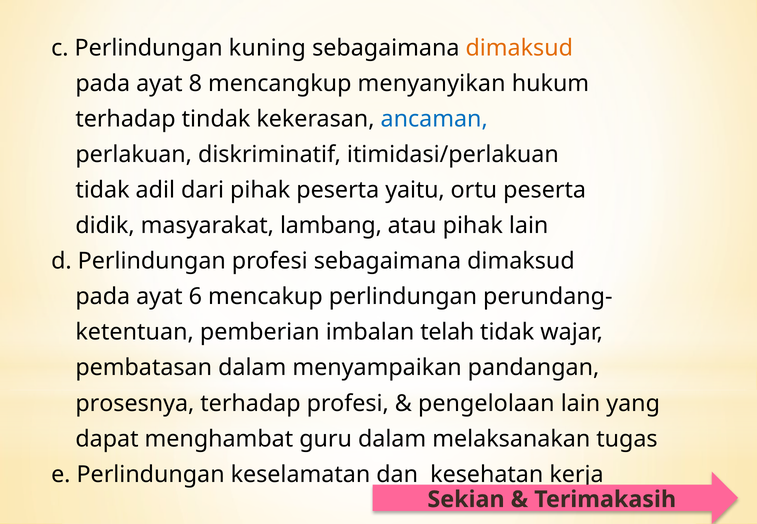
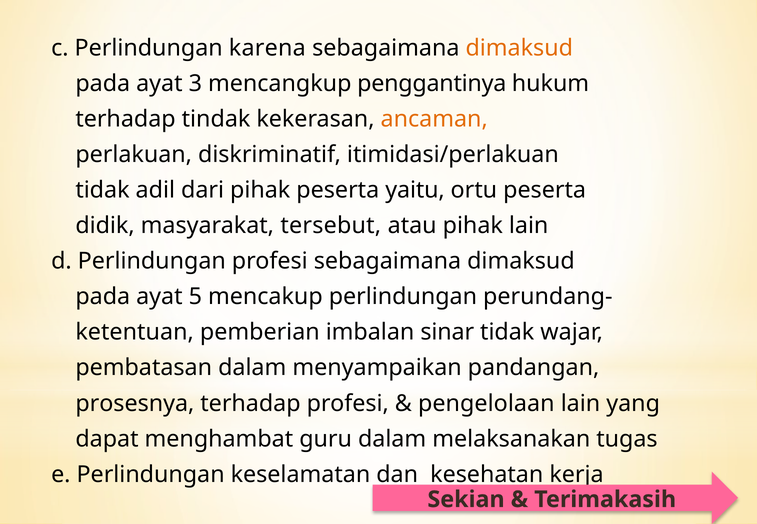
kuning: kuning -> karena
8: 8 -> 3
menyanyikan: menyanyikan -> penggantinya
ancaman colour: blue -> orange
lambang: lambang -> tersebut
6: 6 -> 5
telah: telah -> sinar
